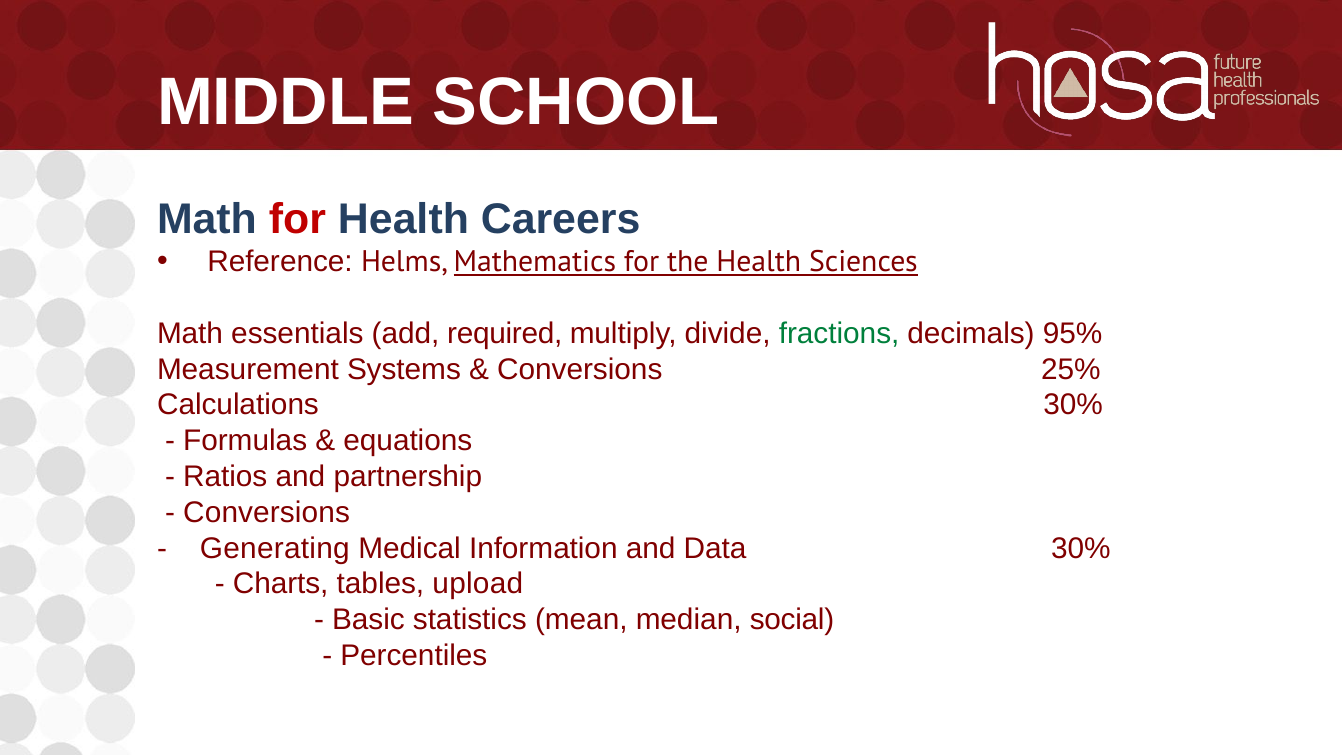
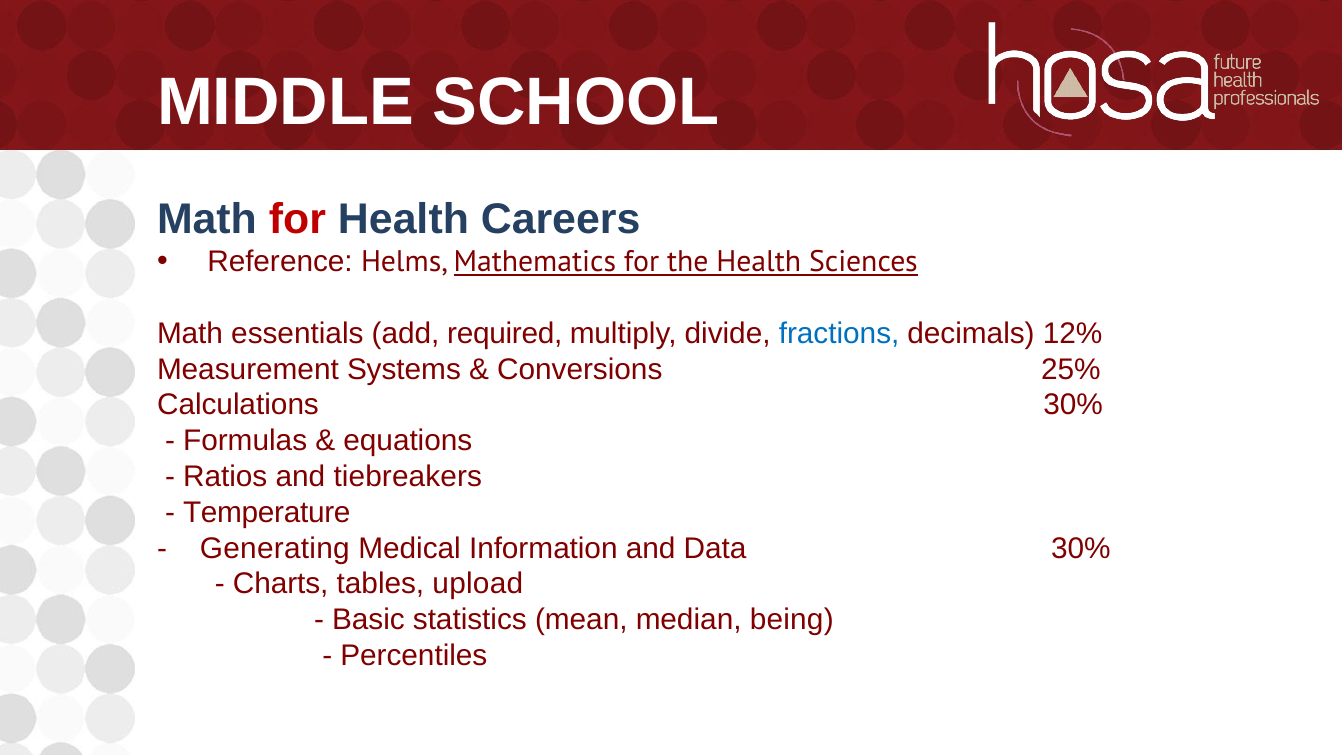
fractions colour: green -> blue
95%: 95% -> 12%
partnership: partnership -> tiebreakers
Conversions at (267, 512): Conversions -> Temperature
social: social -> being
